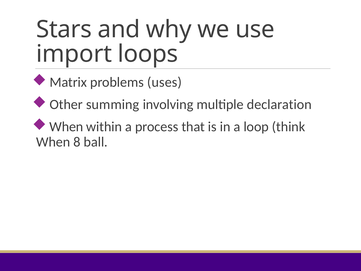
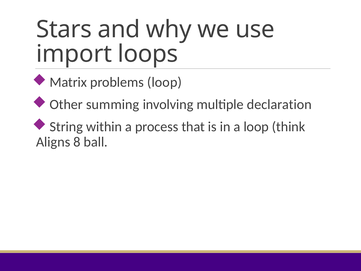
problems uses: uses -> loop
When at (66, 127): When -> String
When at (53, 142): When -> Aligns
